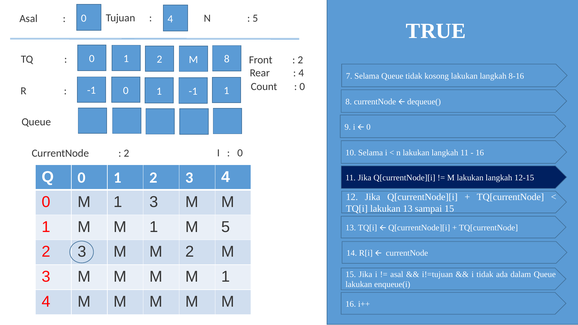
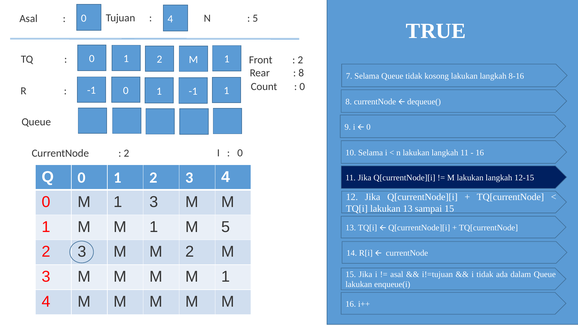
2 M 8: 8 -> 1
4 at (301, 73): 4 -> 8
